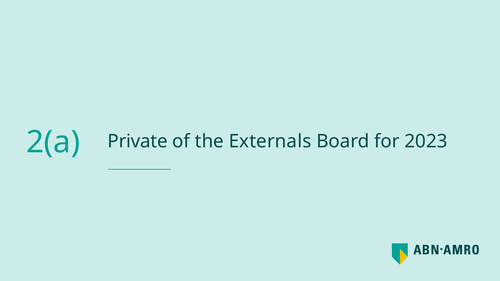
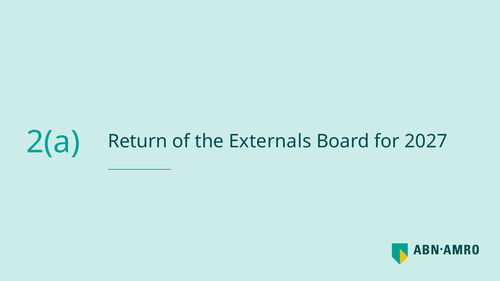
Private: Private -> Return
2023: 2023 -> 2027
